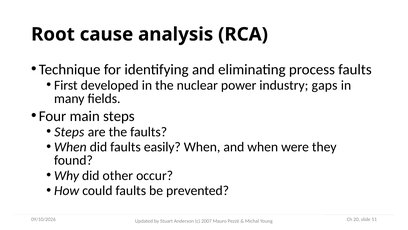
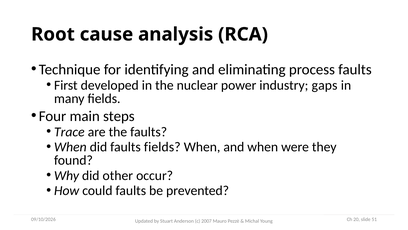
Steps at (69, 132): Steps -> Trace
faults easily: easily -> fields
